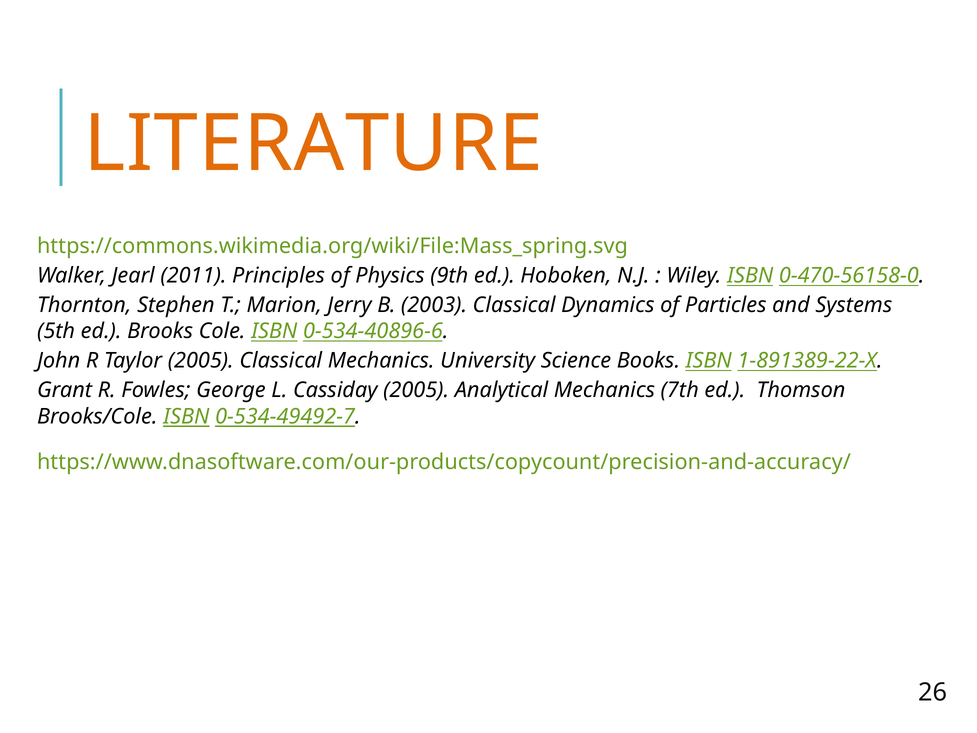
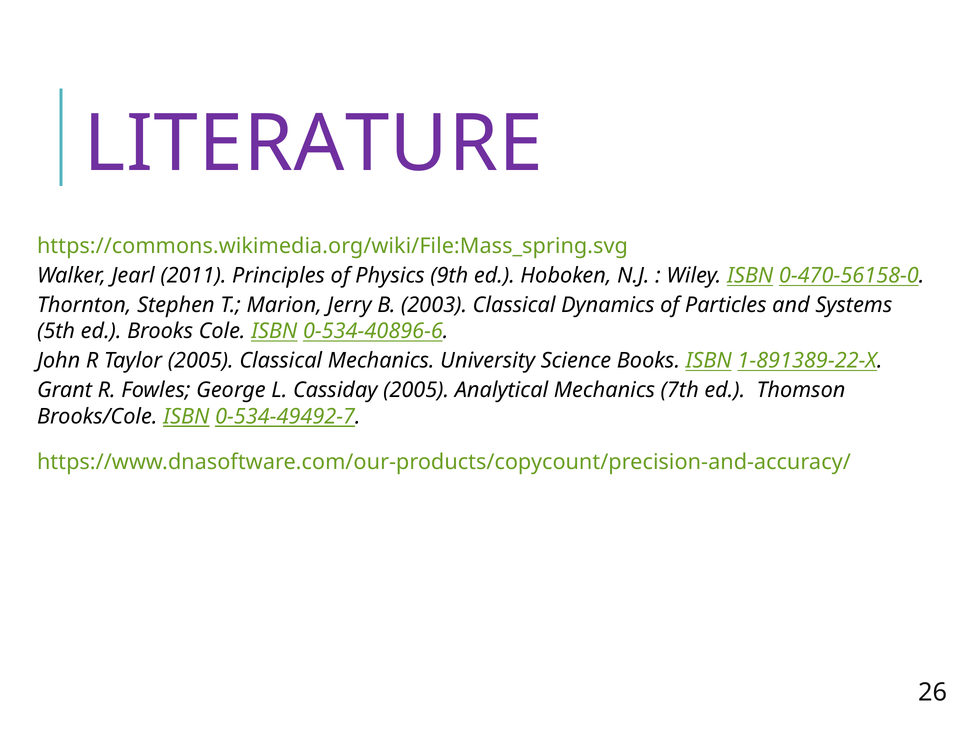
LITERATURE colour: orange -> purple
